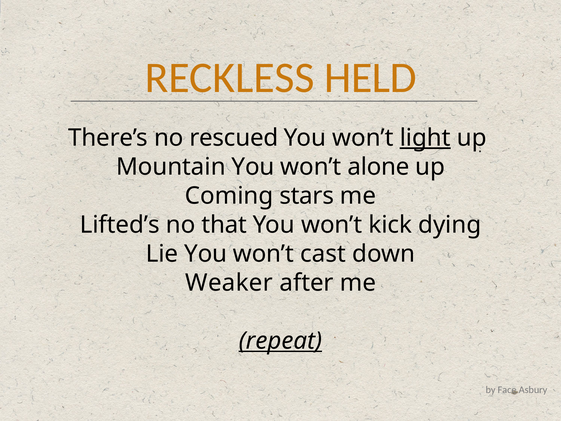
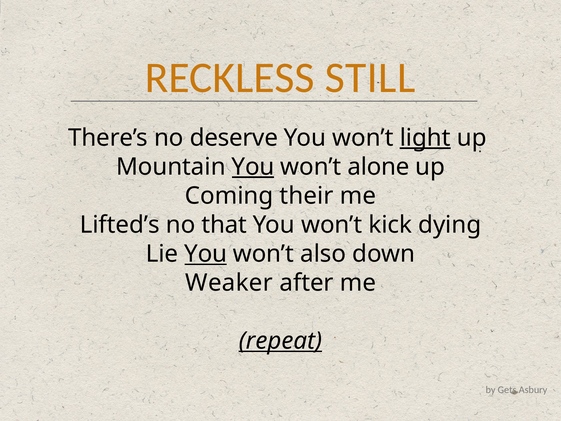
HELD: HELD -> STILL
rescued: rescued -> deserve
You at (253, 167) underline: none -> present
stars: stars -> their
You at (206, 254) underline: none -> present
cast: cast -> also
Face: Face -> Gets
